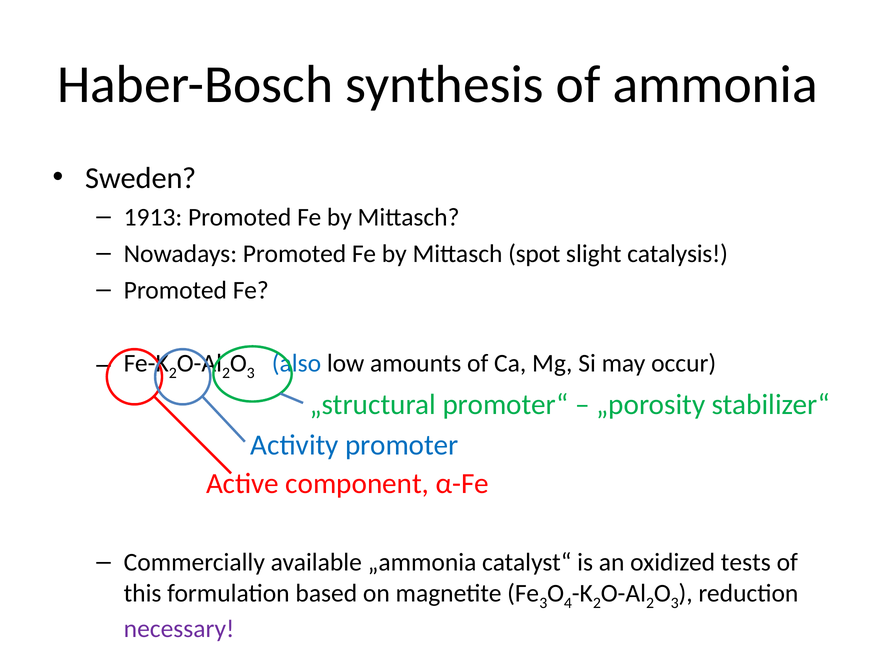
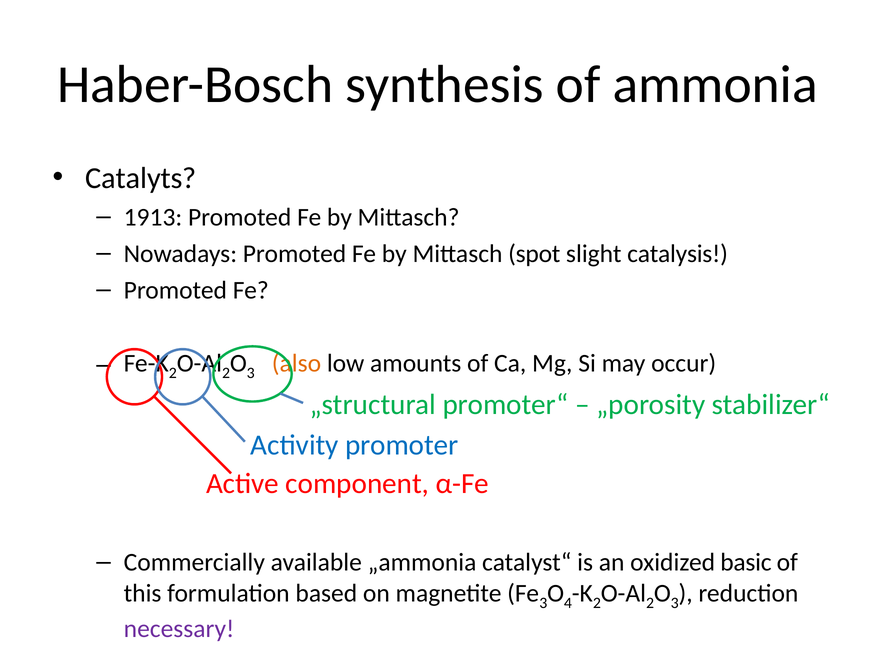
Sweden: Sweden -> Catalyts
also colour: blue -> orange
tests: tests -> basic
